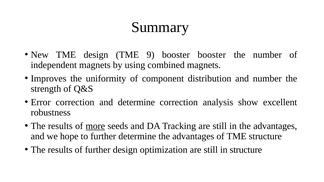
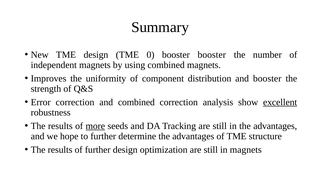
9: 9 -> 0
and number: number -> booster
and determine: determine -> combined
excellent underline: none -> present
in structure: structure -> magnets
